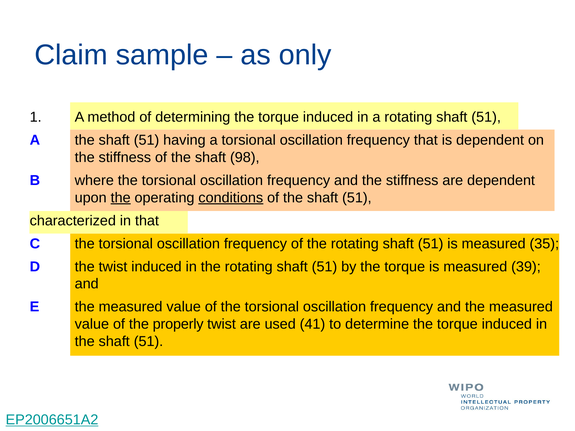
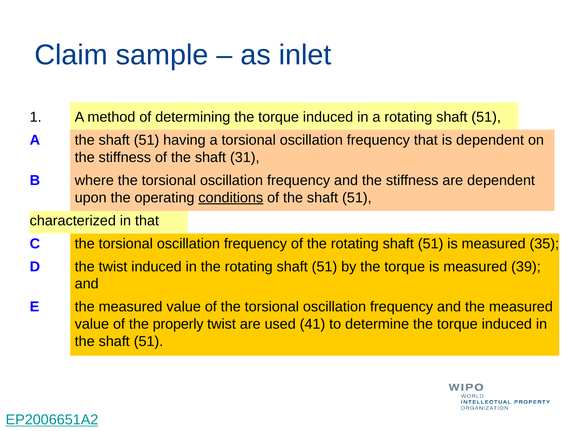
only: only -> inlet
98: 98 -> 31
the at (121, 198) underline: present -> none
